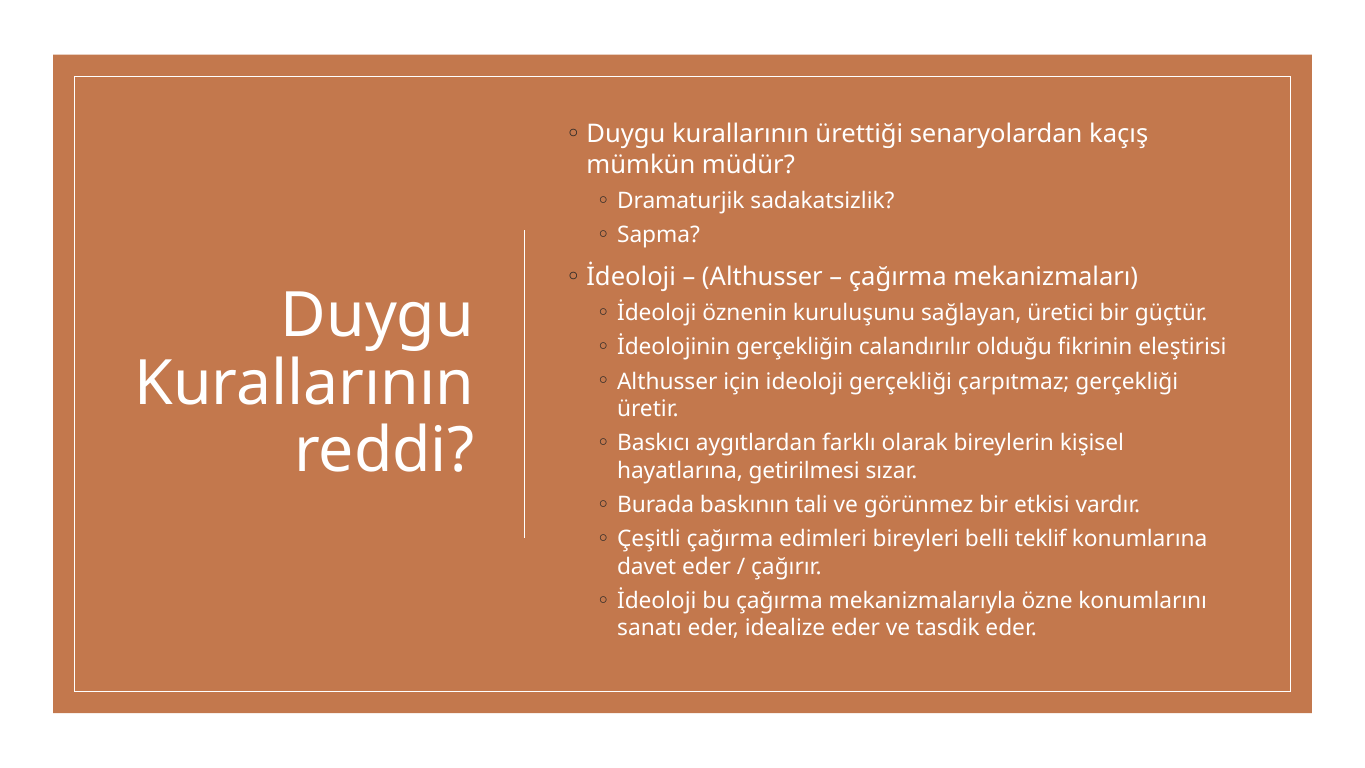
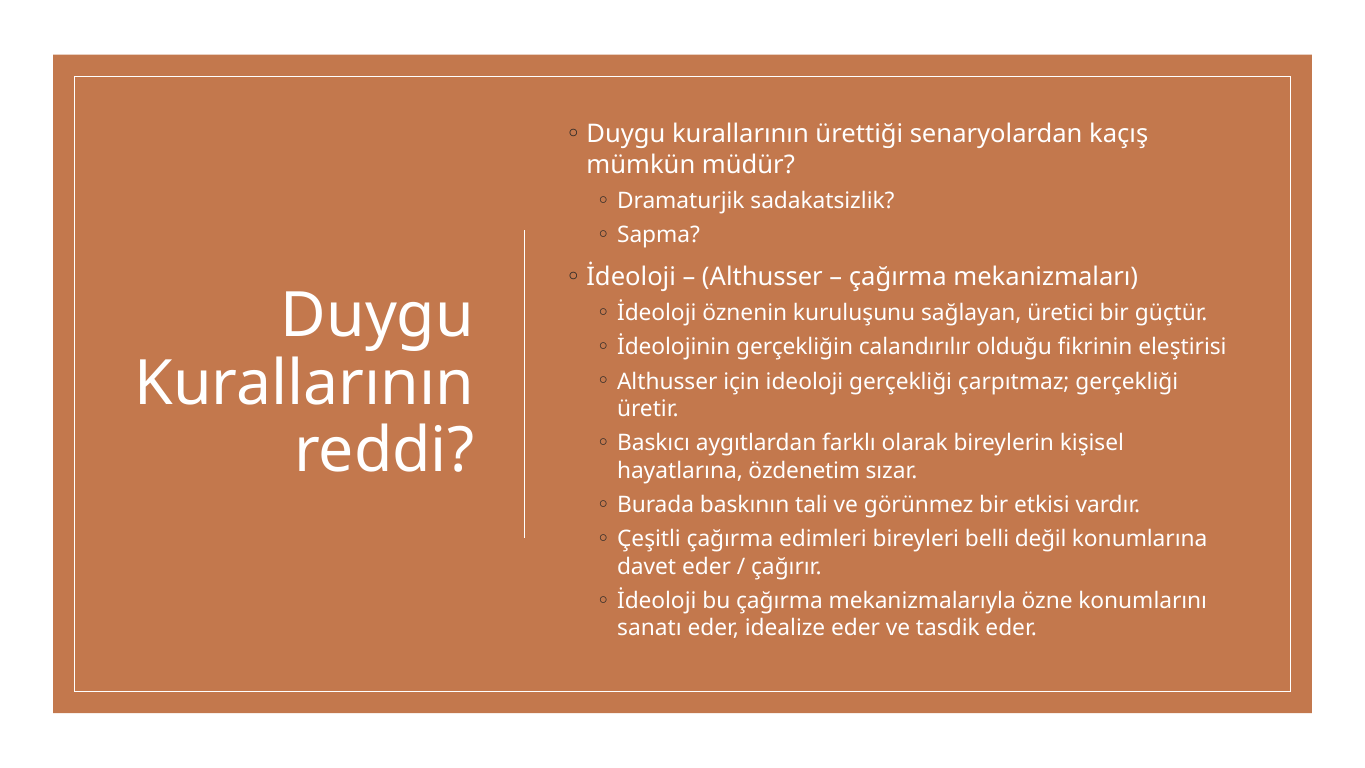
getirilmesi: getirilmesi -> özdenetim
teklif: teklif -> değil
